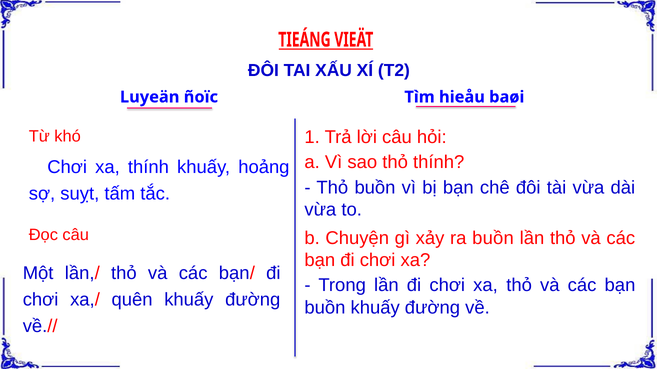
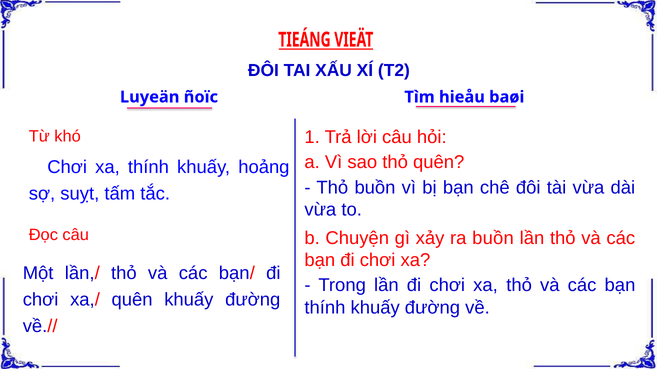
thỏ thính: thính -> quên
buồn at (325, 308): buồn -> thính
